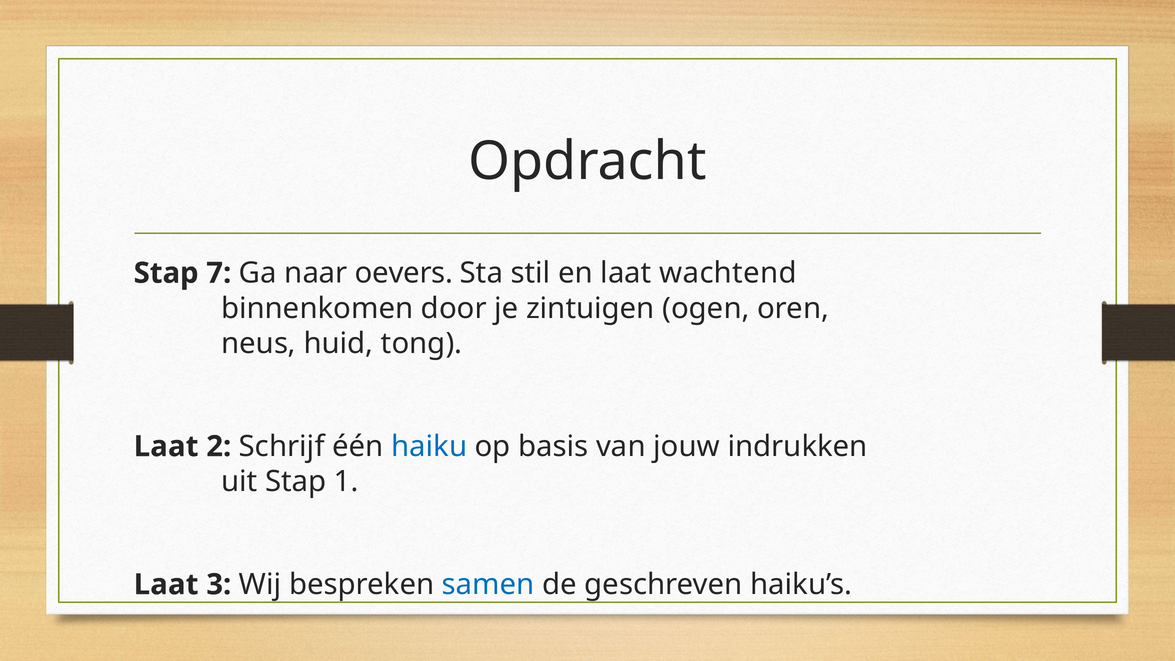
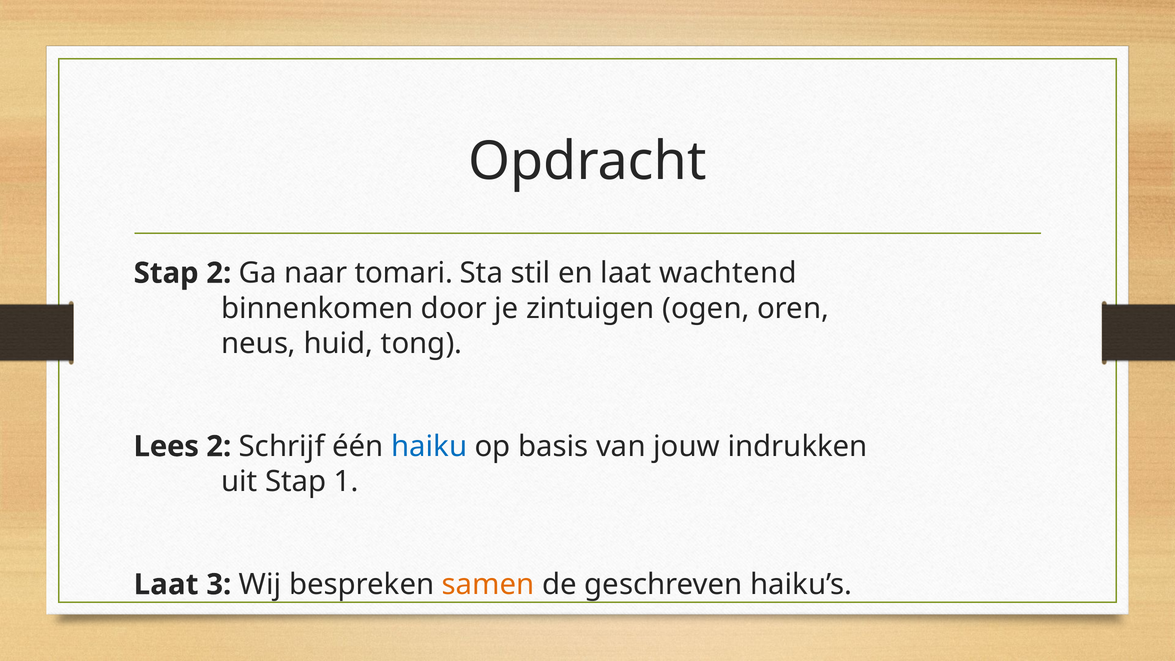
Stap 7: 7 -> 2
oevers: oevers -> tomari
Laat at (166, 446): Laat -> Lees
samen colour: blue -> orange
